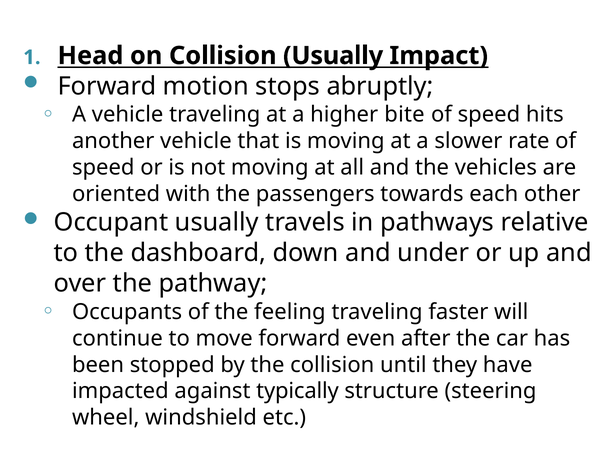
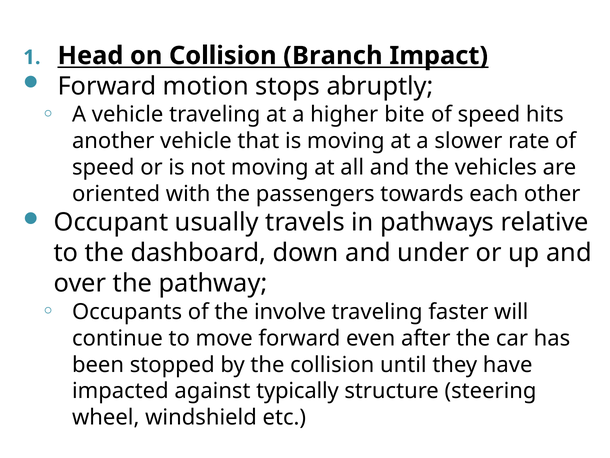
Collision Usually: Usually -> Branch
feeling: feeling -> involve
